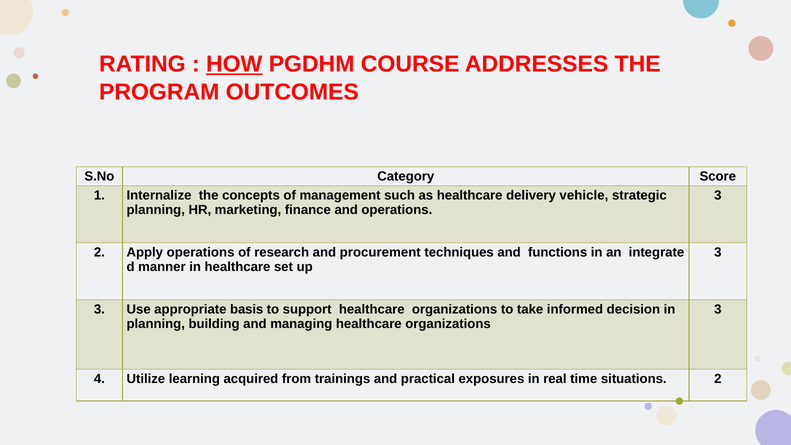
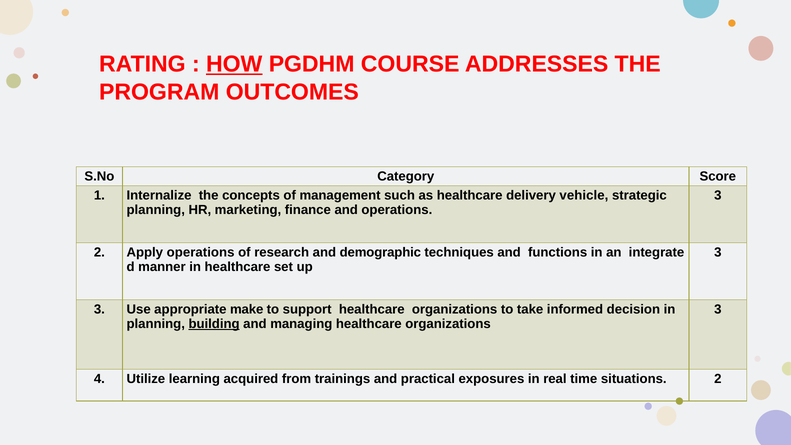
procurement: procurement -> demographic
basis: basis -> make
building underline: none -> present
